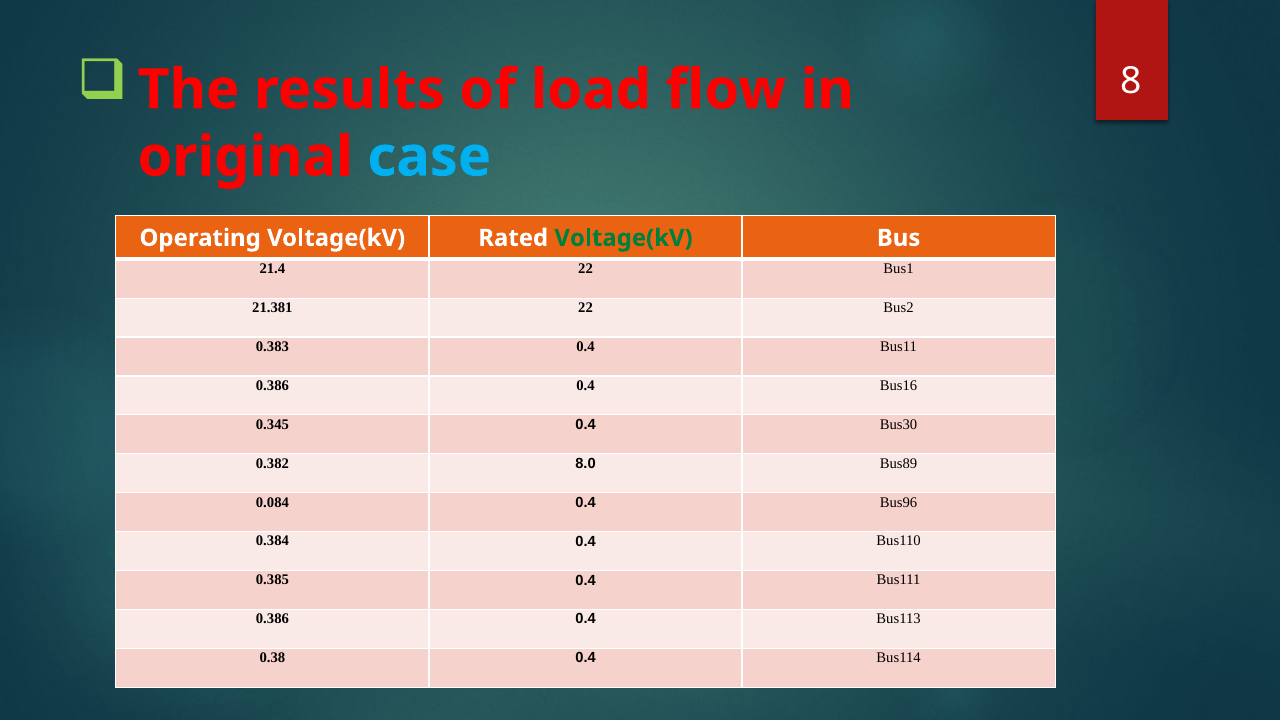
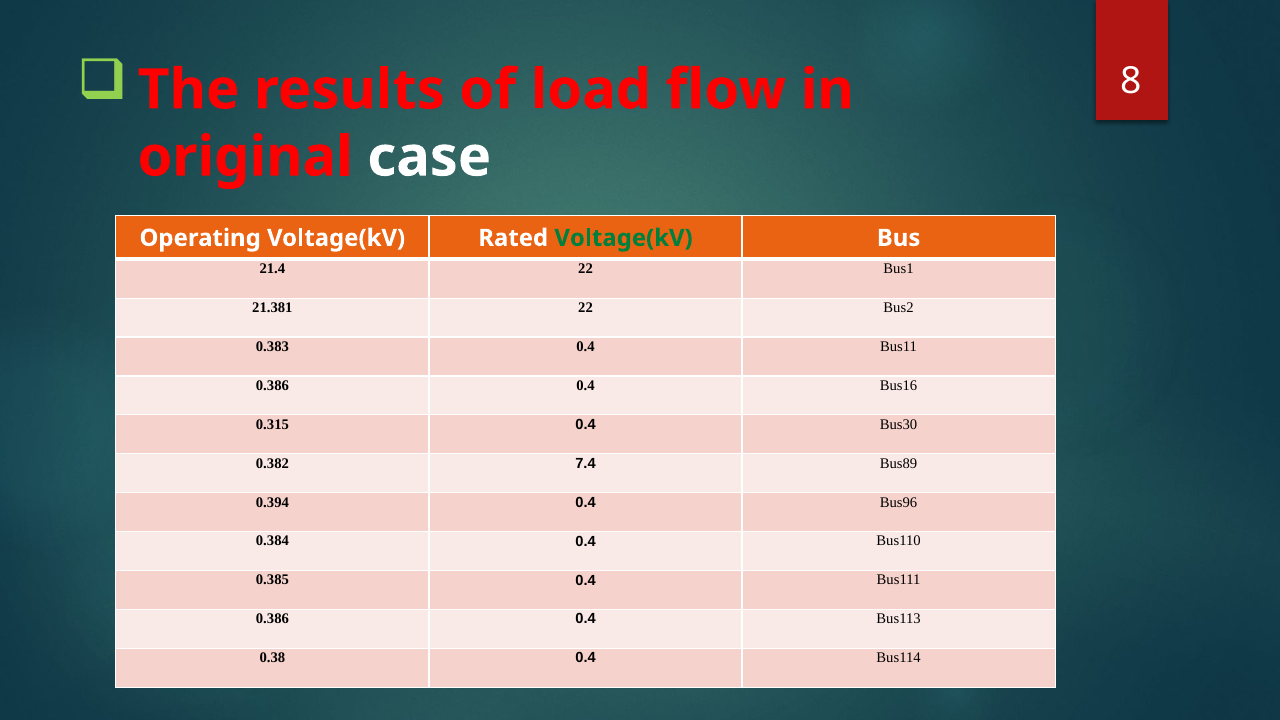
case colour: light blue -> white
0.345: 0.345 -> 0.315
8.0: 8.0 -> 7.4
0.084: 0.084 -> 0.394
